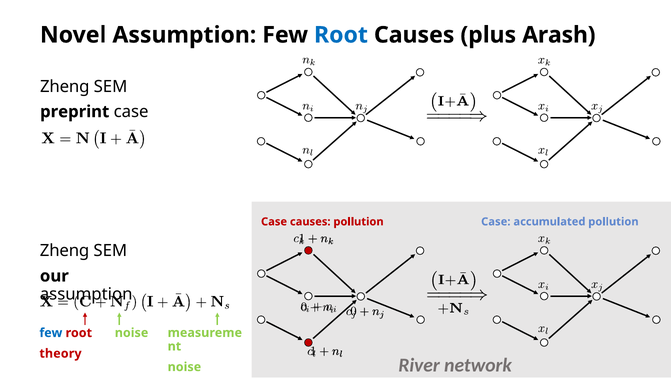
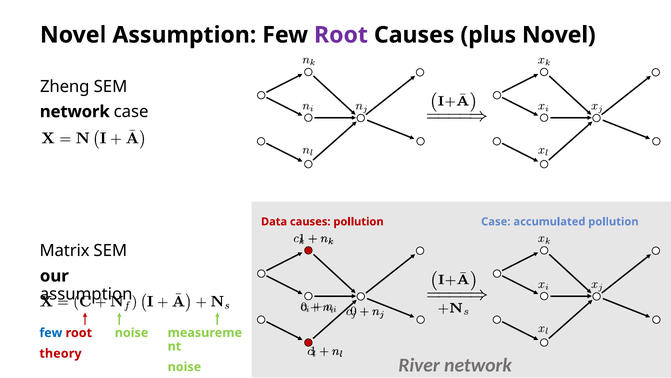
Root at (341, 35) colour: blue -> purple
plus Arash: Arash -> Novel
preprint at (75, 112): preprint -> network
Case at (274, 221): Case -> Data
Zheng at (65, 251): Zheng -> Matrix
